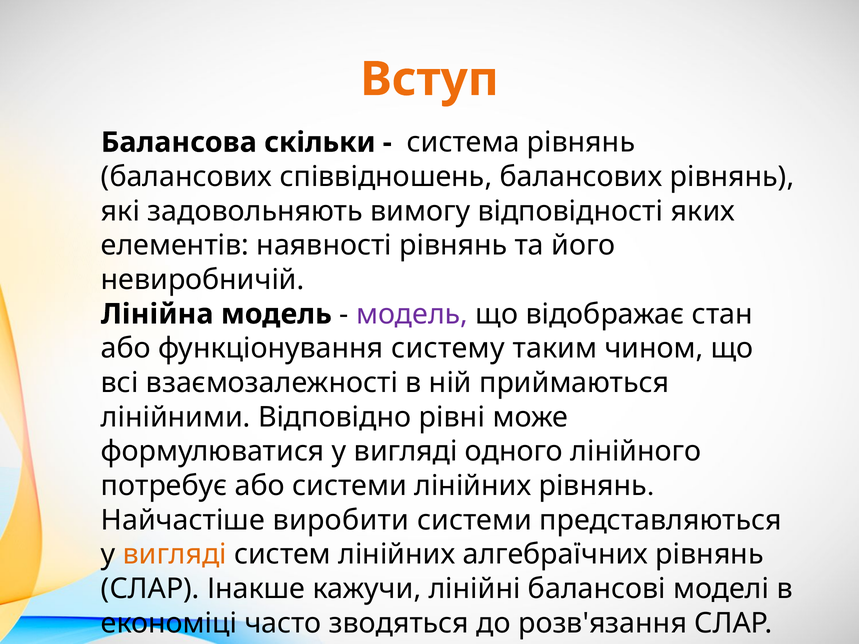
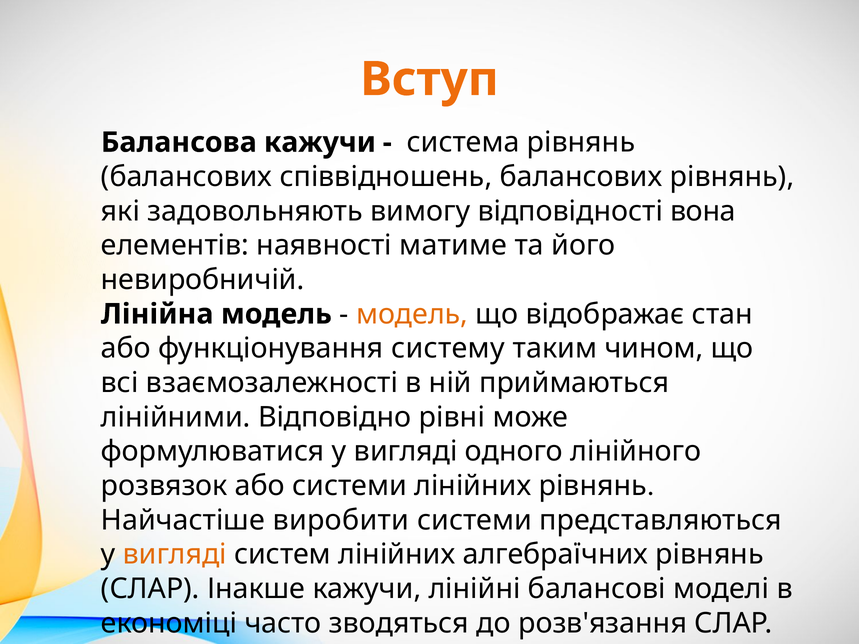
Балансова скільки: скільки -> кажучи
яких: яких -> вона
наявності рівнянь: рівнянь -> матиме
модель at (412, 314) colour: purple -> orange
потребує: потребує -> розвязок
